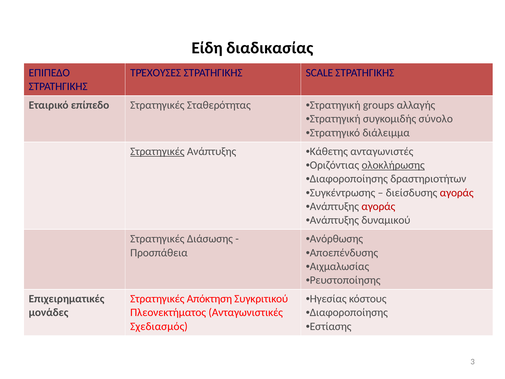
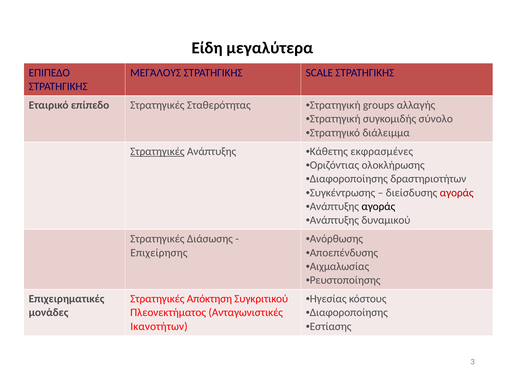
διαδικασίας: διαδικασίας -> μεγαλύτερα
ΤΡΈΧΟΥΣΕΣ: ΤΡΈΧΟΥΣΕΣ -> ΜΕΓΆΛΟΥΣ
ανταγωνιστές: ανταγωνιστές -> εκφρασμένες
ολοκλήρωσης underline: present -> none
αγοράς at (378, 206) colour: red -> black
Προσπάθεια: Προσπάθεια -> Επιχείρησης
Σχεδιασμός: Σχεδιασμός -> Ικανοτήτων
